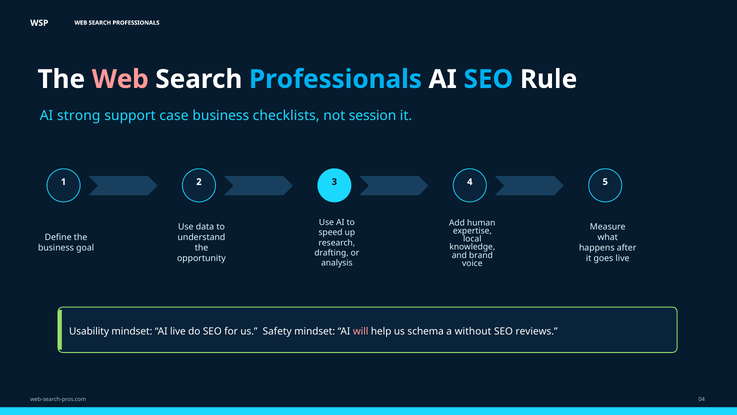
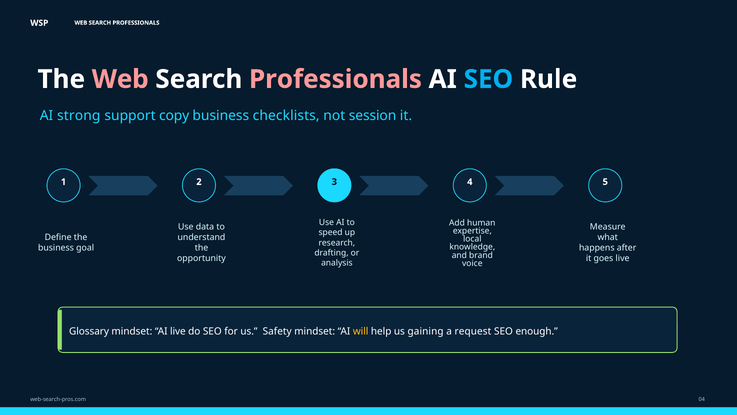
Professionals at (335, 79) colour: light blue -> pink
case: case -> copy
Usability: Usability -> Glossary
will colour: pink -> yellow
schema: schema -> gaining
without: without -> request
reviews: reviews -> enough
